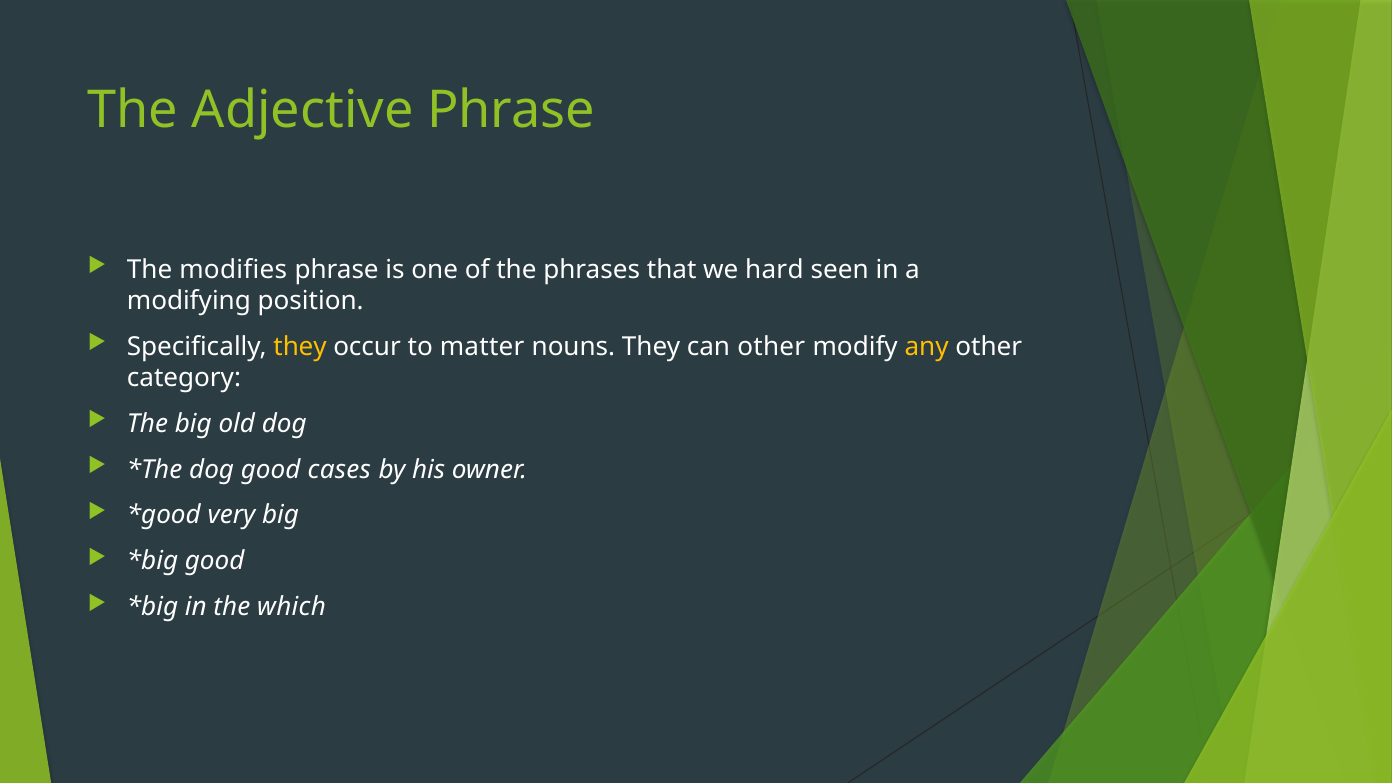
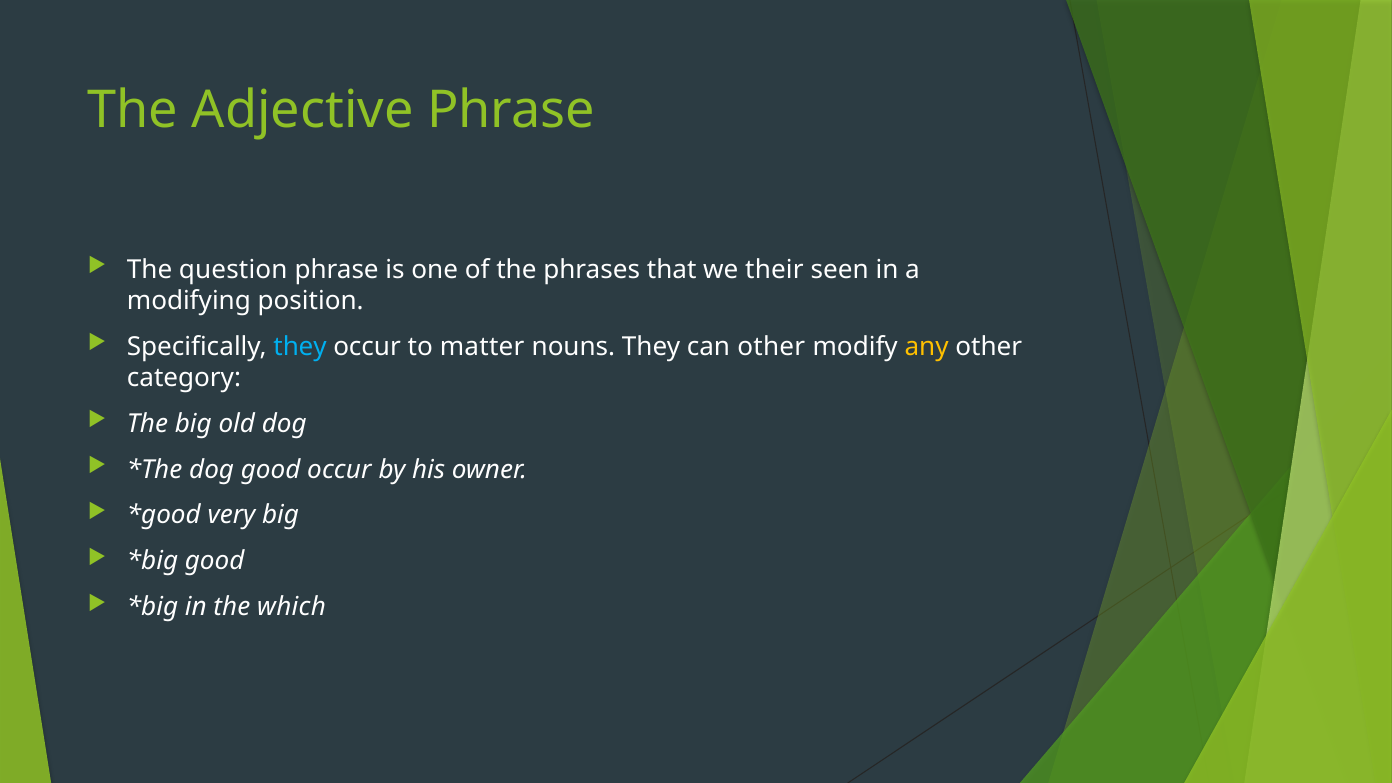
modifies: modifies -> question
hard: hard -> their
they at (300, 347) colour: yellow -> light blue
good cases: cases -> occur
